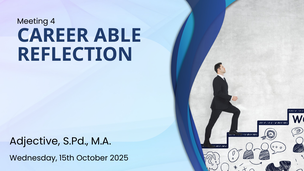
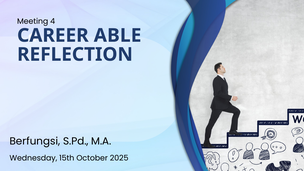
Adjective: Adjective -> Berfungsi
